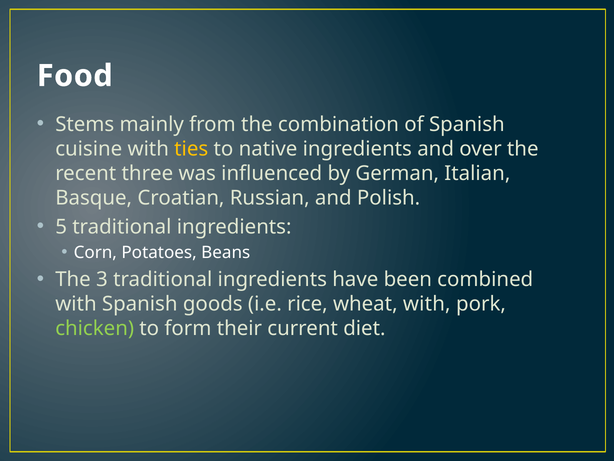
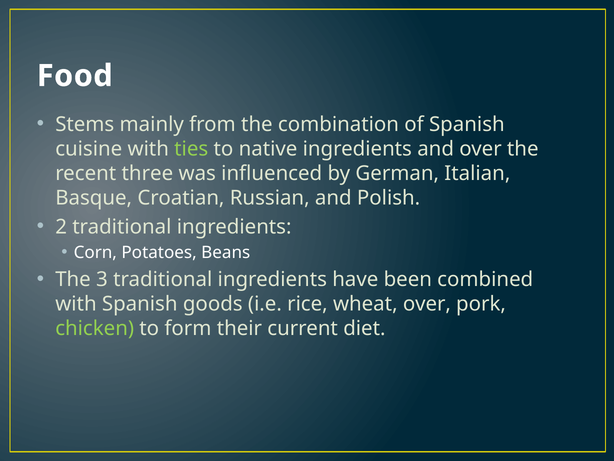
ties colour: yellow -> light green
5: 5 -> 2
wheat with: with -> over
